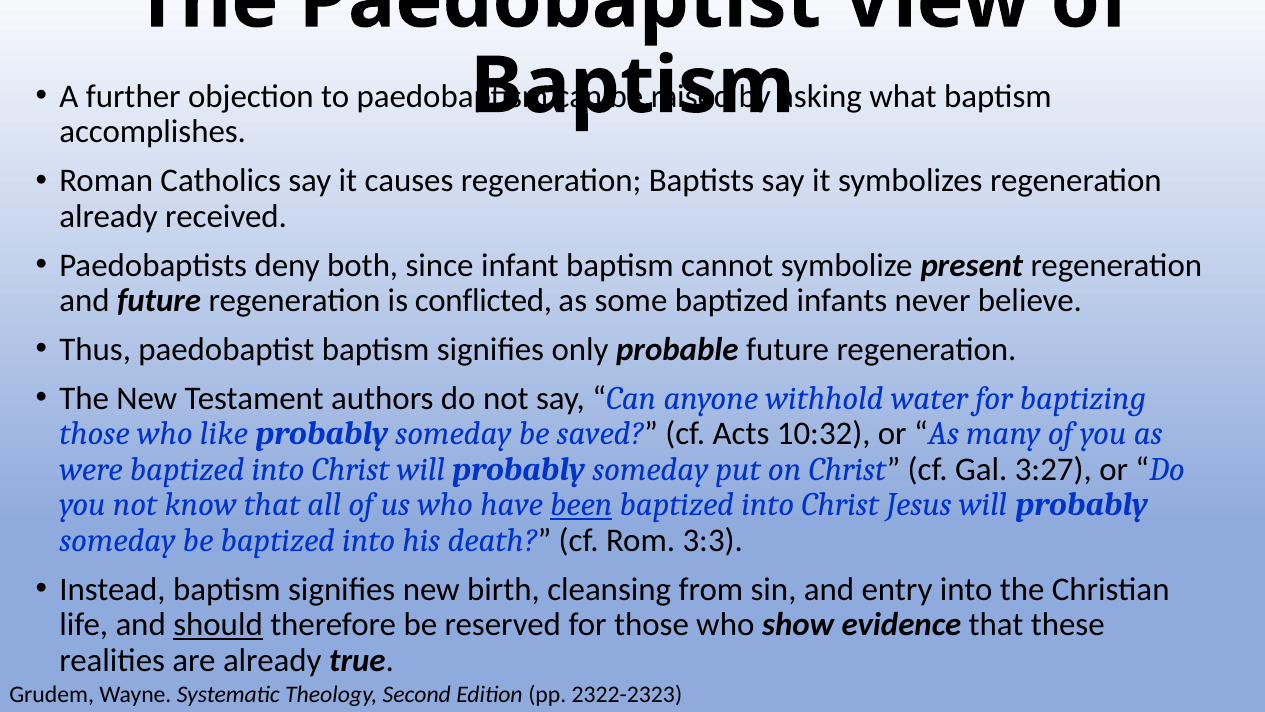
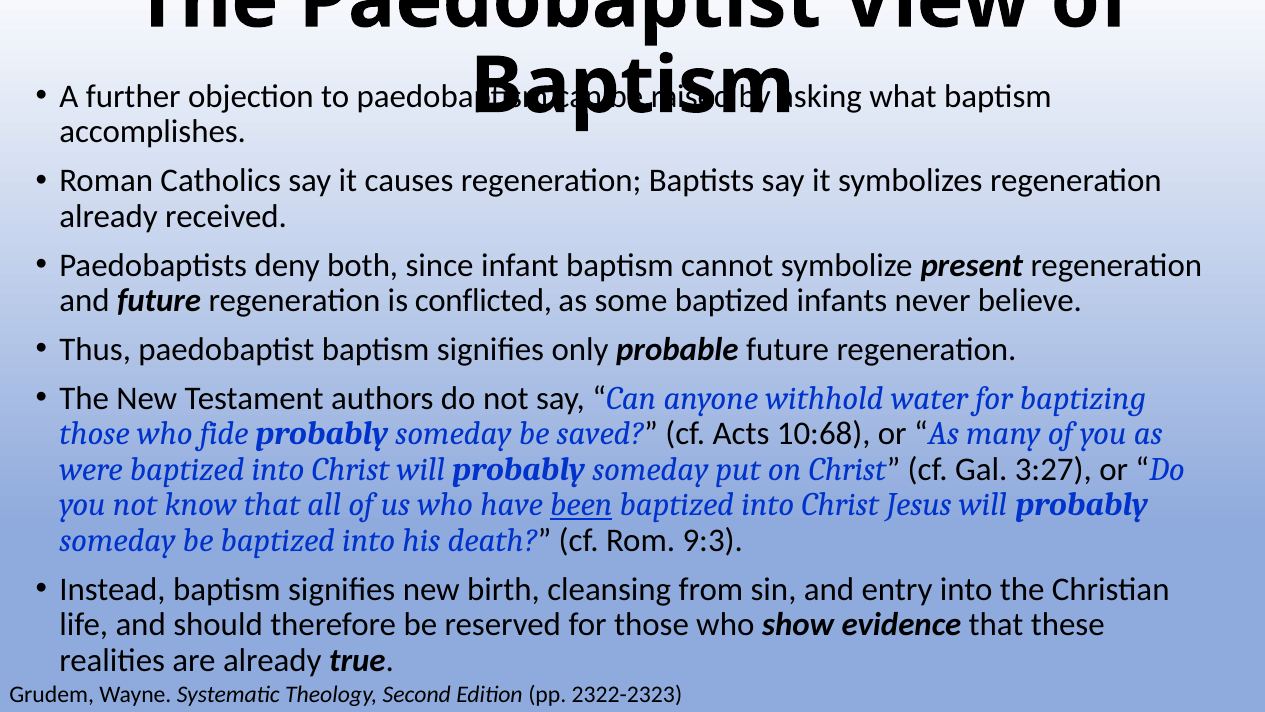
like: like -> fide
10:32: 10:32 -> 10:68
3:3: 3:3 -> 9:3
should underline: present -> none
